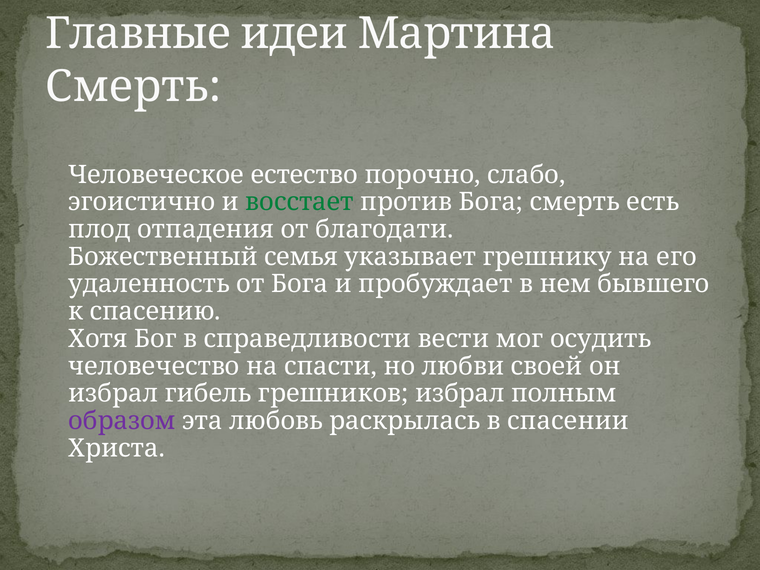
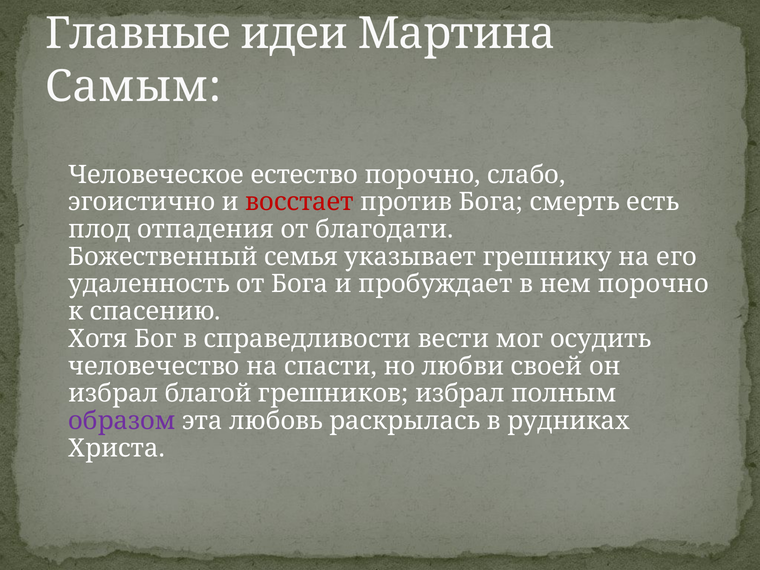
Смерть at (134, 87): Смерть -> Самым
восстает colour: green -> red
нем бывшего: бывшего -> порочно
гибель: гибель -> благой
спасении: спасении -> рудниках
